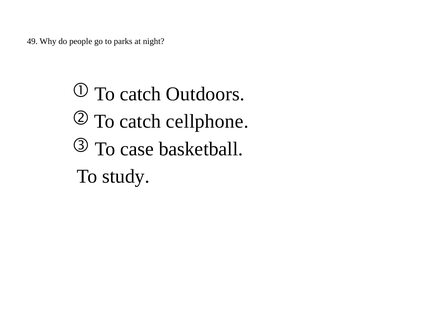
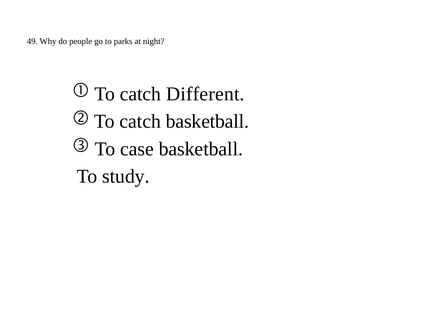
Outdoors: Outdoors -> Different
catch cellphone: cellphone -> basketball
